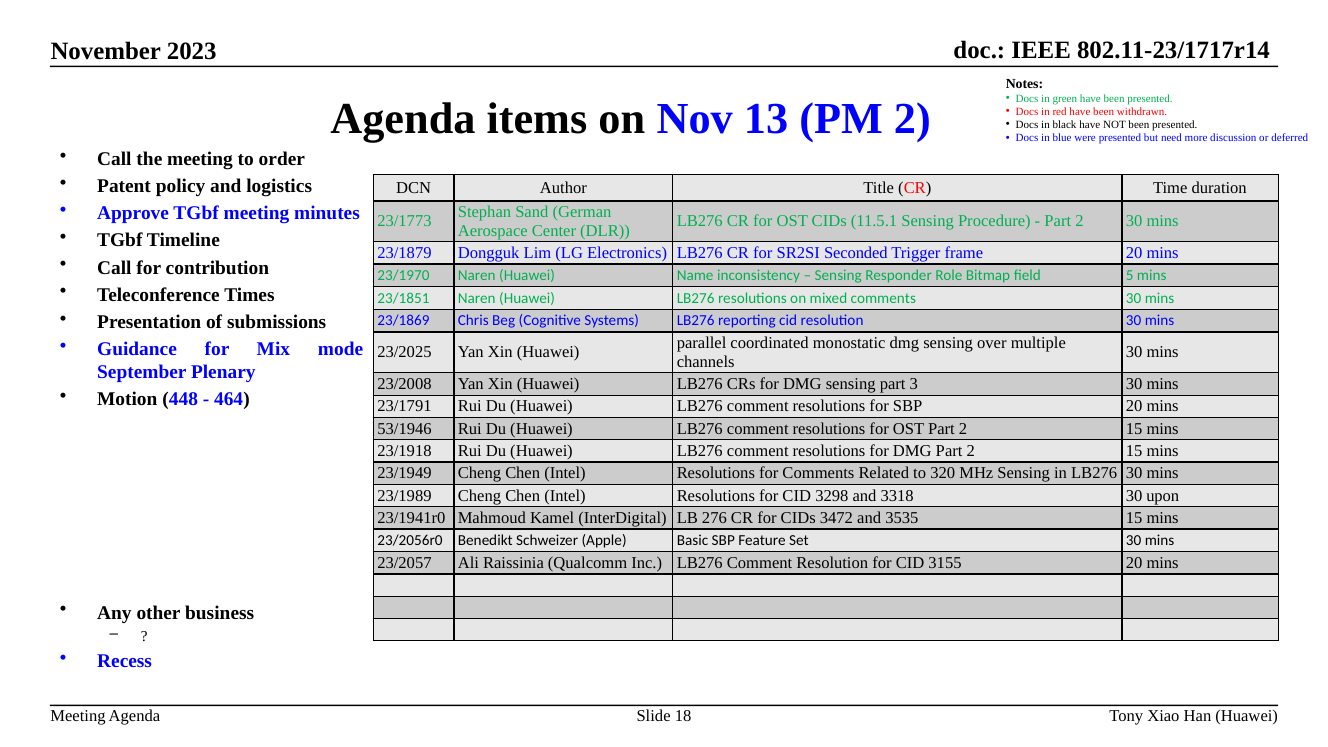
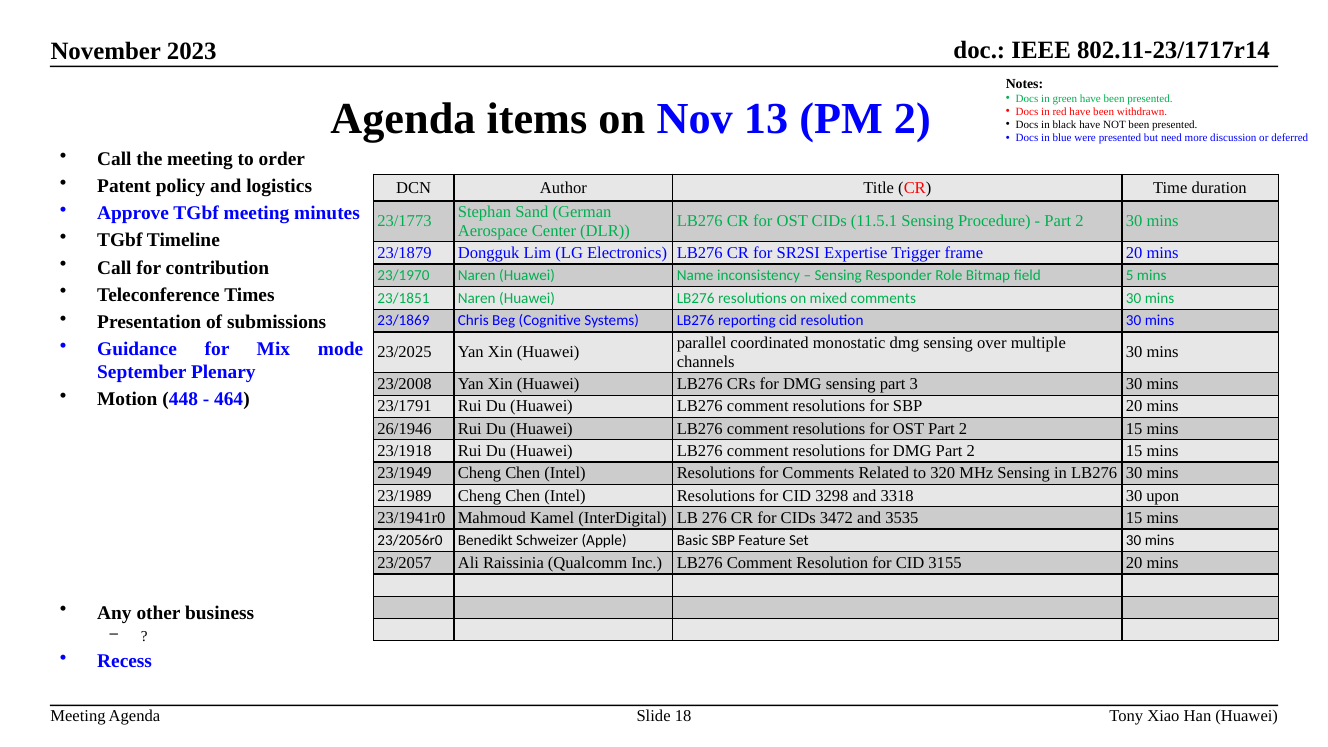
Seconded: Seconded -> Expertise
53/1946: 53/1946 -> 26/1946
